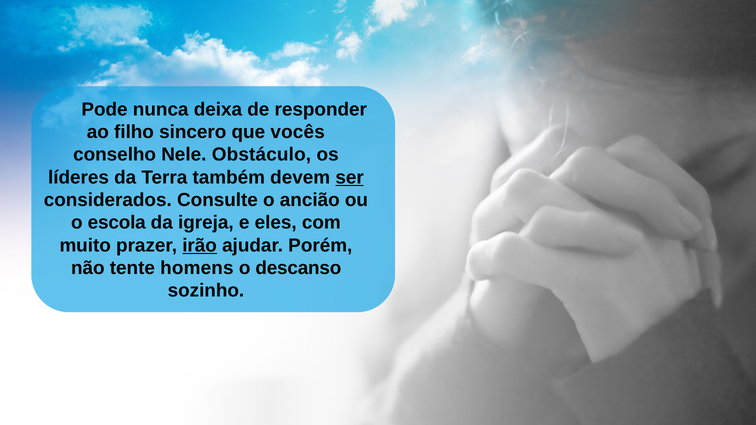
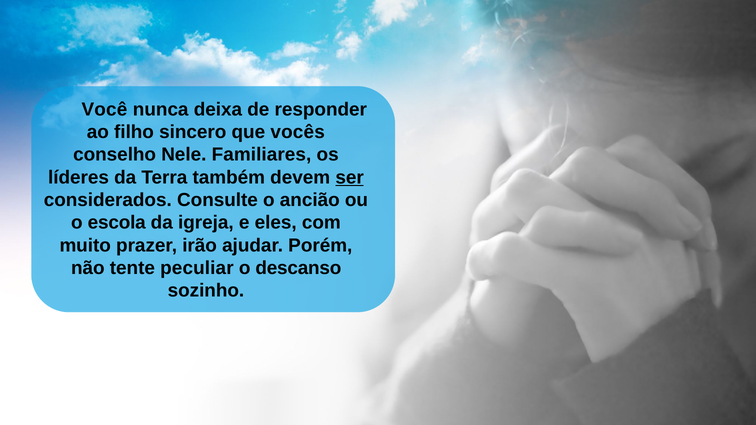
Pode: Pode -> Você
Obstáculo: Obstáculo -> Familiares
irão underline: present -> none
homens: homens -> peculiar
